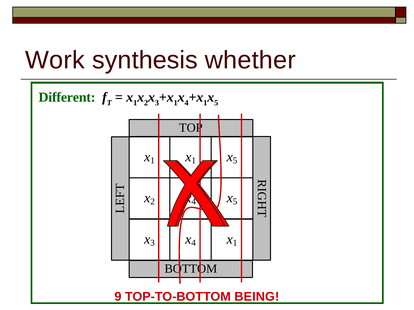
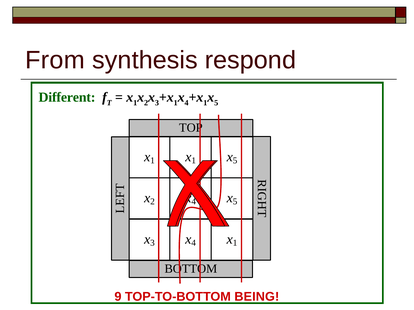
Work: Work -> From
whether: whether -> respond
